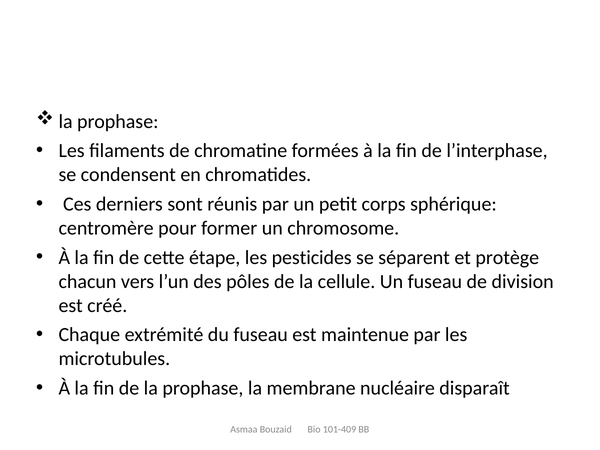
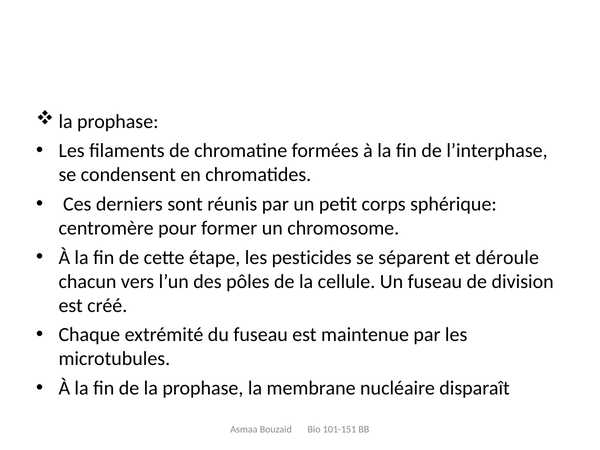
protège: protège -> déroule
101-409: 101-409 -> 101-151
